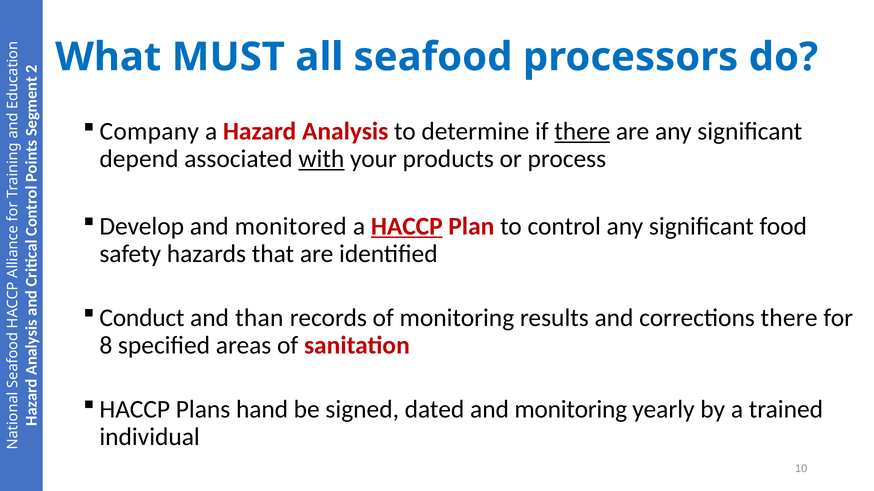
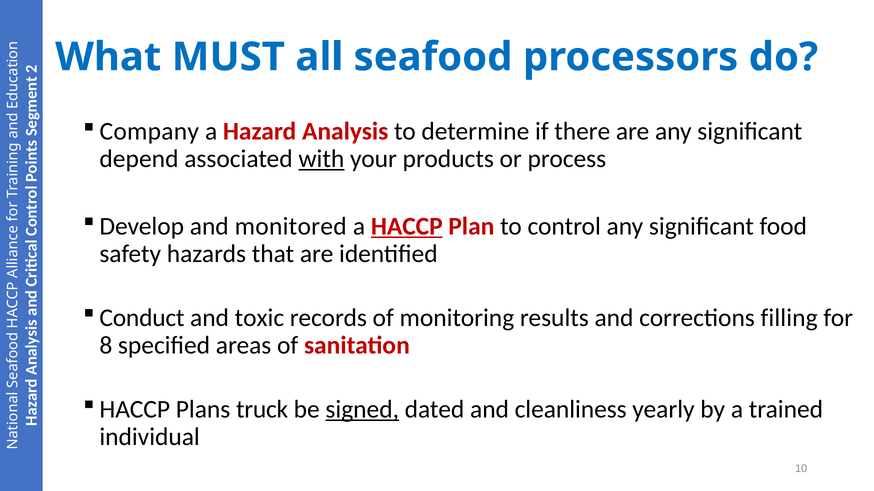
there at (582, 132) underline: present -> none
than: than -> toxic
corrections there: there -> filling
hand: hand -> truck
signed underline: none -> present
and monitoring: monitoring -> cleanliness
